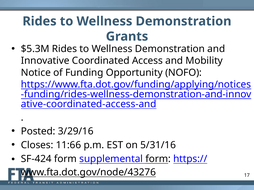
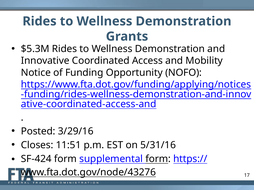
11:66: 11:66 -> 11:51
